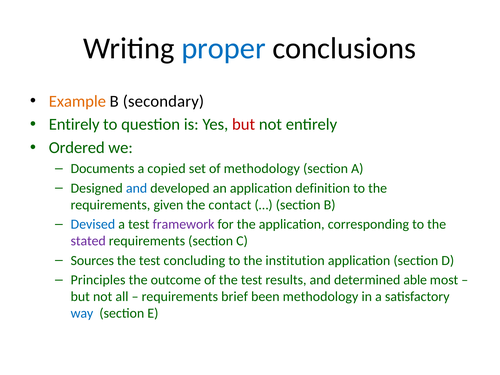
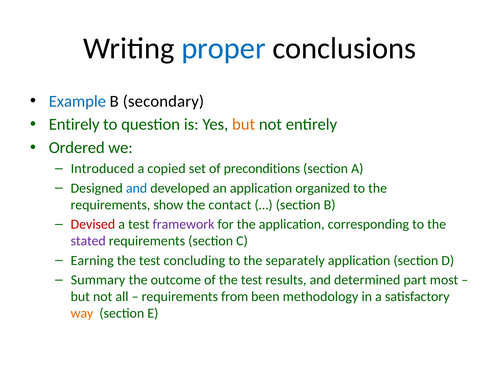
Example colour: orange -> blue
but at (244, 124) colour: red -> orange
Documents: Documents -> Introduced
of methodology: methodology -> preconditions
definition: definition -> organized
given: given -> show
Devised colour: blue -> red
Sources: Sources -> Earning
institution: institution -> separately
Principles: Principles -> Summary
able: able -> part
brief: brief -> from
way colour: blue -> orange
